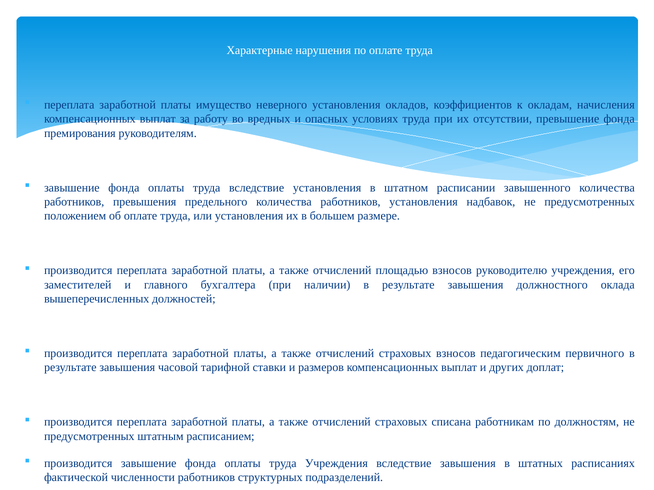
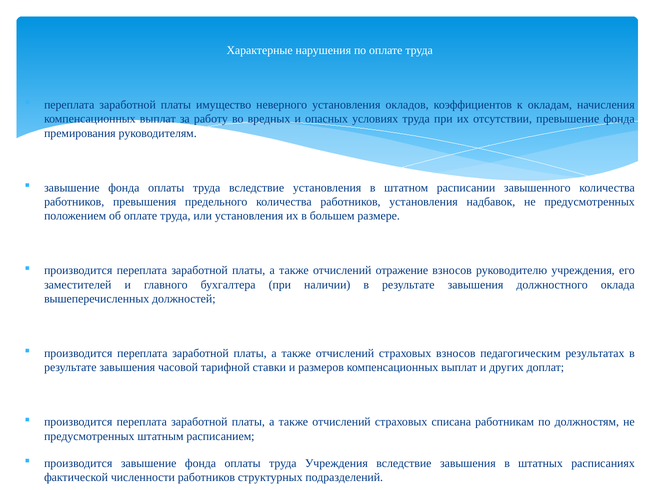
площадью: площадью -> отражение
первичного: первичного -> результатах
